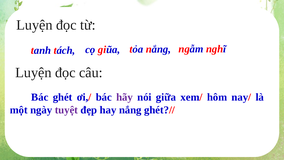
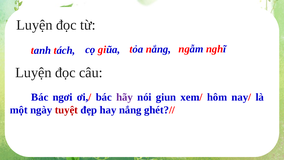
ghét: ghét -> ngơi
giữa: giữa -> giun
tuyệt colour: purple -> red
